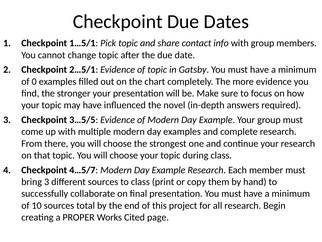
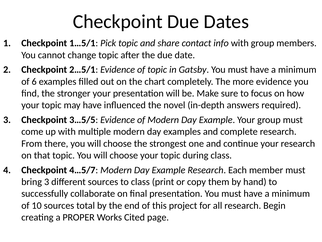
0: 0 -> 6
